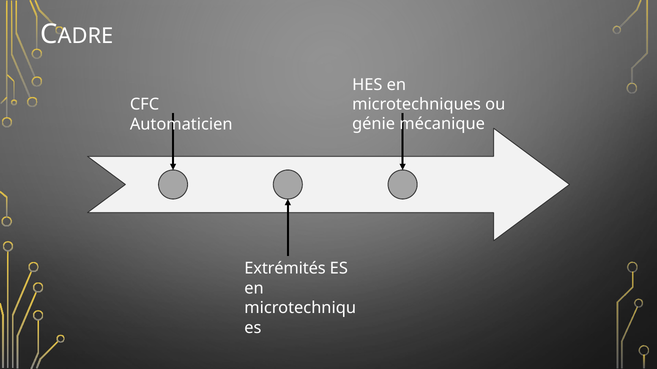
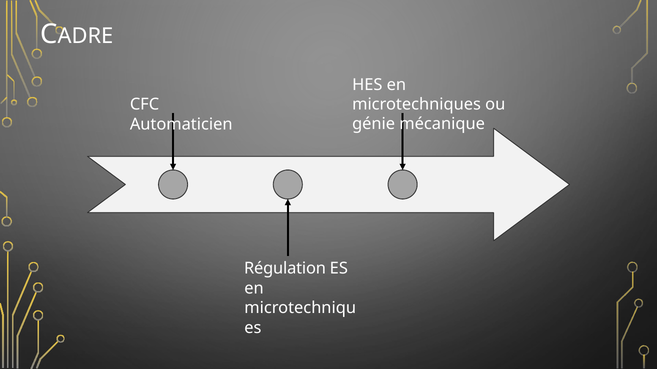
Extrémités: Extrémités -> Régulation
